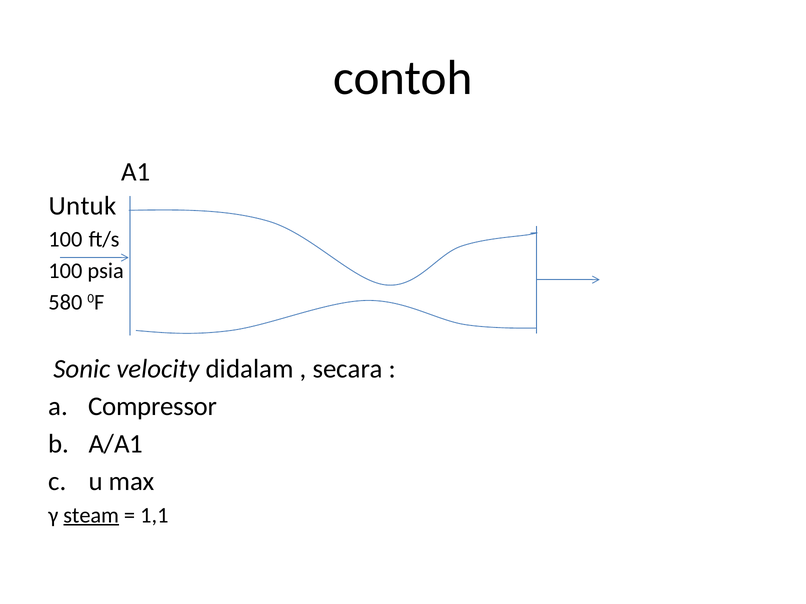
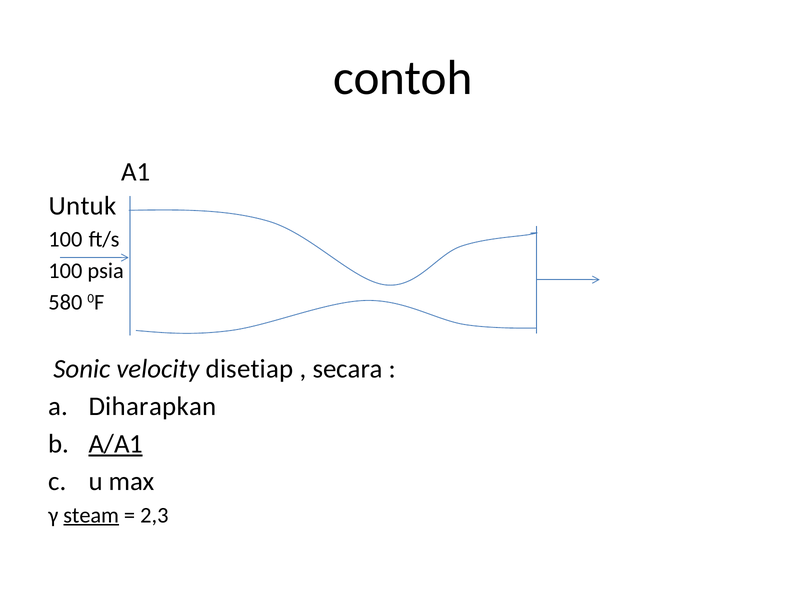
didalam: didalam -> disetiap
Compressor: Compressor -> Diharapkan
A/A1 underline: none -> present
1,1: 1,1 -> 2,3
